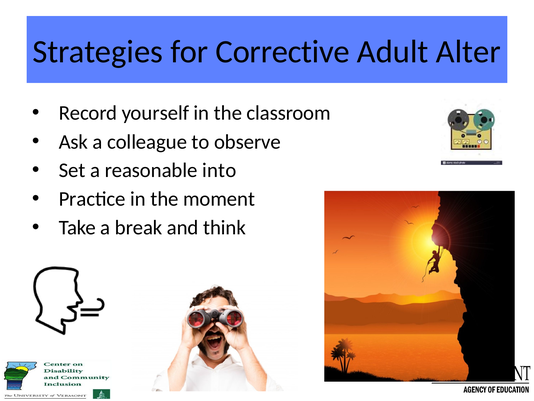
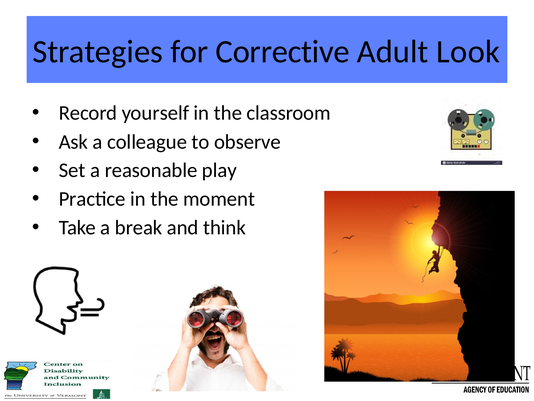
Alter: Alter -> Look
into: into -> play
